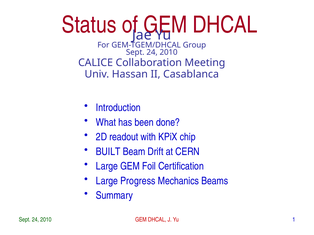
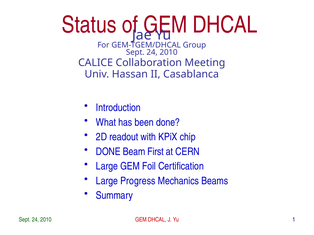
BUILT at (108, 152): BUILT -> DONE
Drift: Drift -> First
